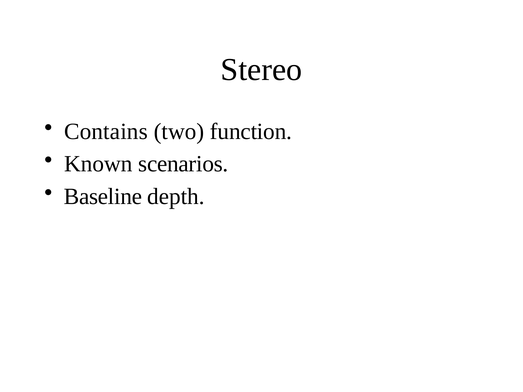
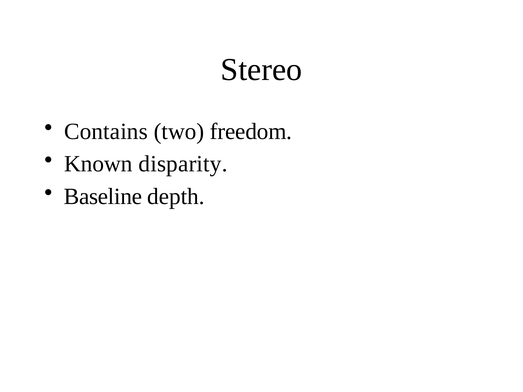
function: function -> freedom
scenarios: scenarios -> disparity
